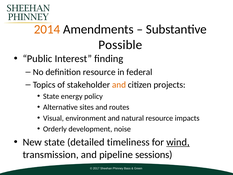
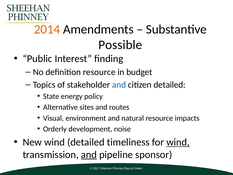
federal: federal -> budget
and at (119, 85) colour: orange -> blue
citizen projects: projects -> detailed
New state: state -> wind
and at (89, 154) underline: none -> present
sessions: sessions -> sponsor
